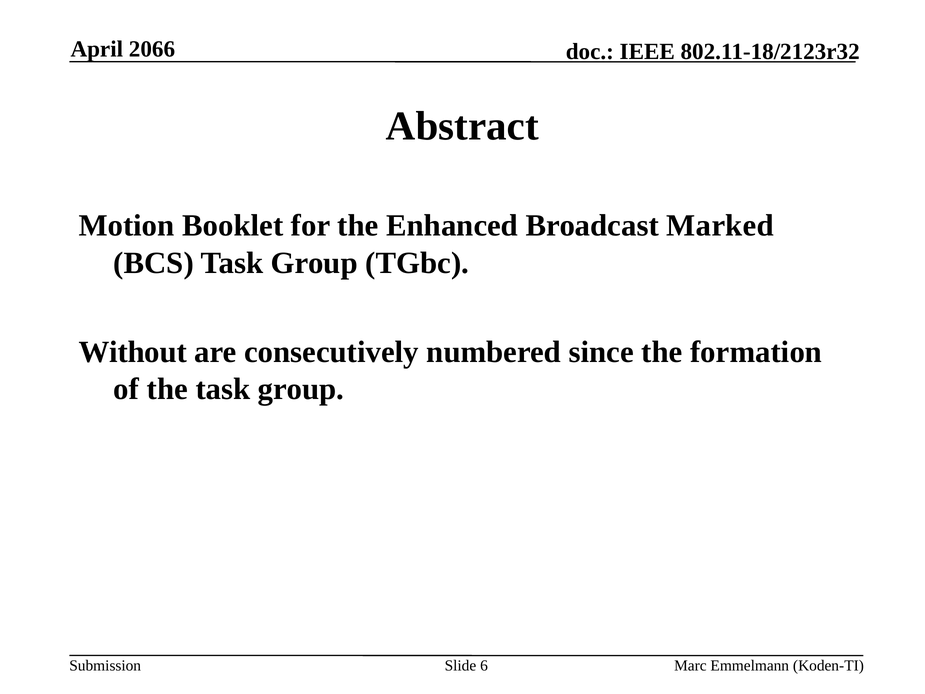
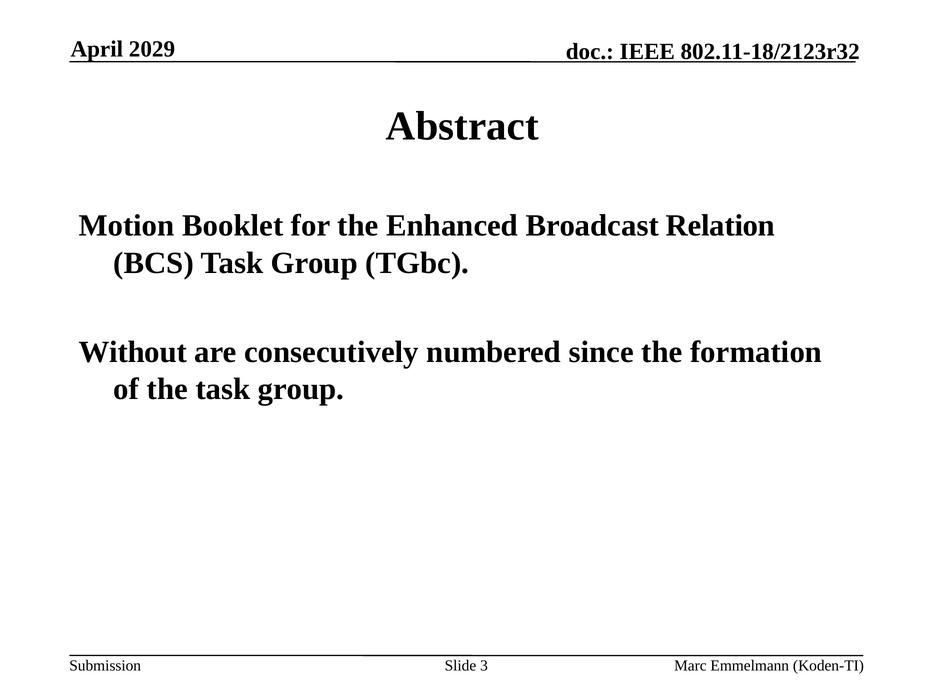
2066: 2066 -> 2029
Marked: Marked -> Relation
6: 6 -> 3
